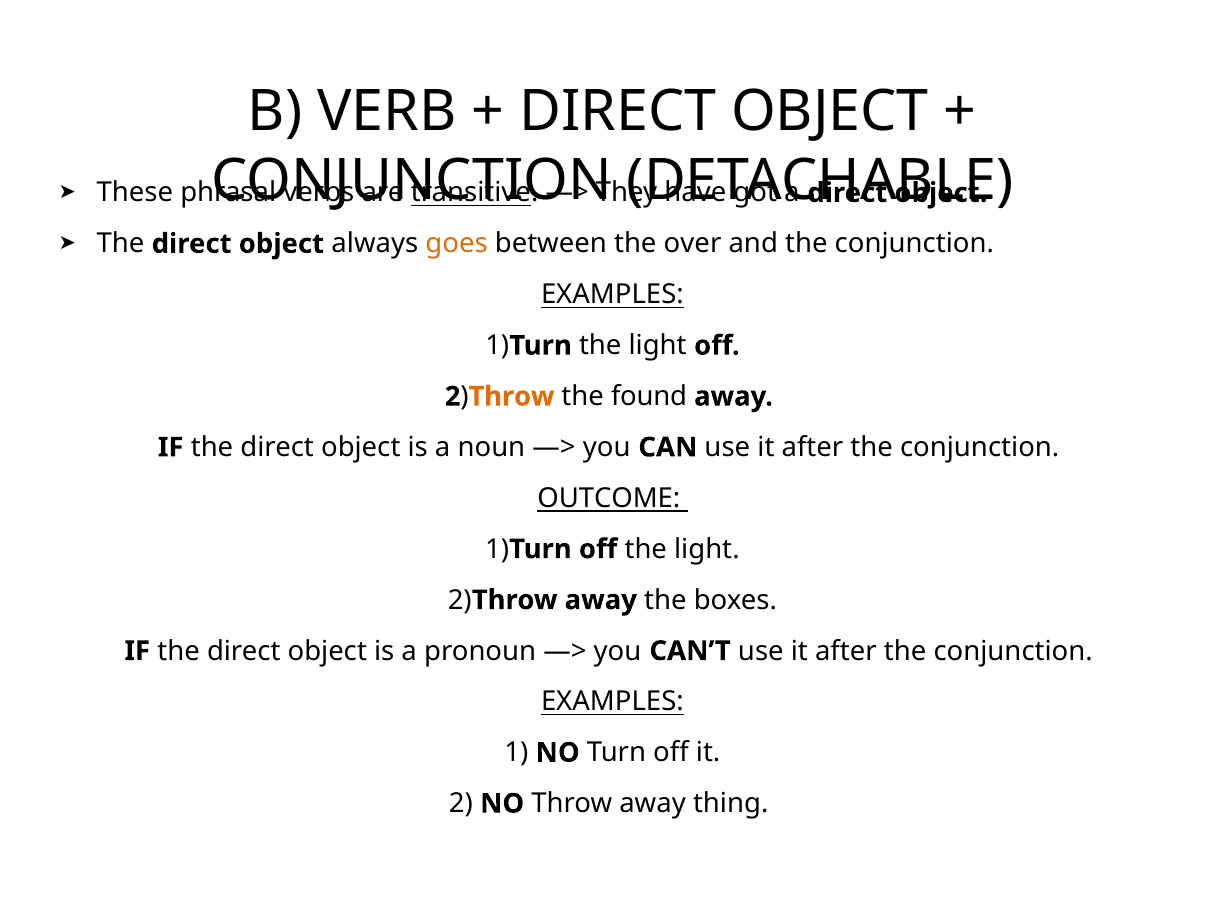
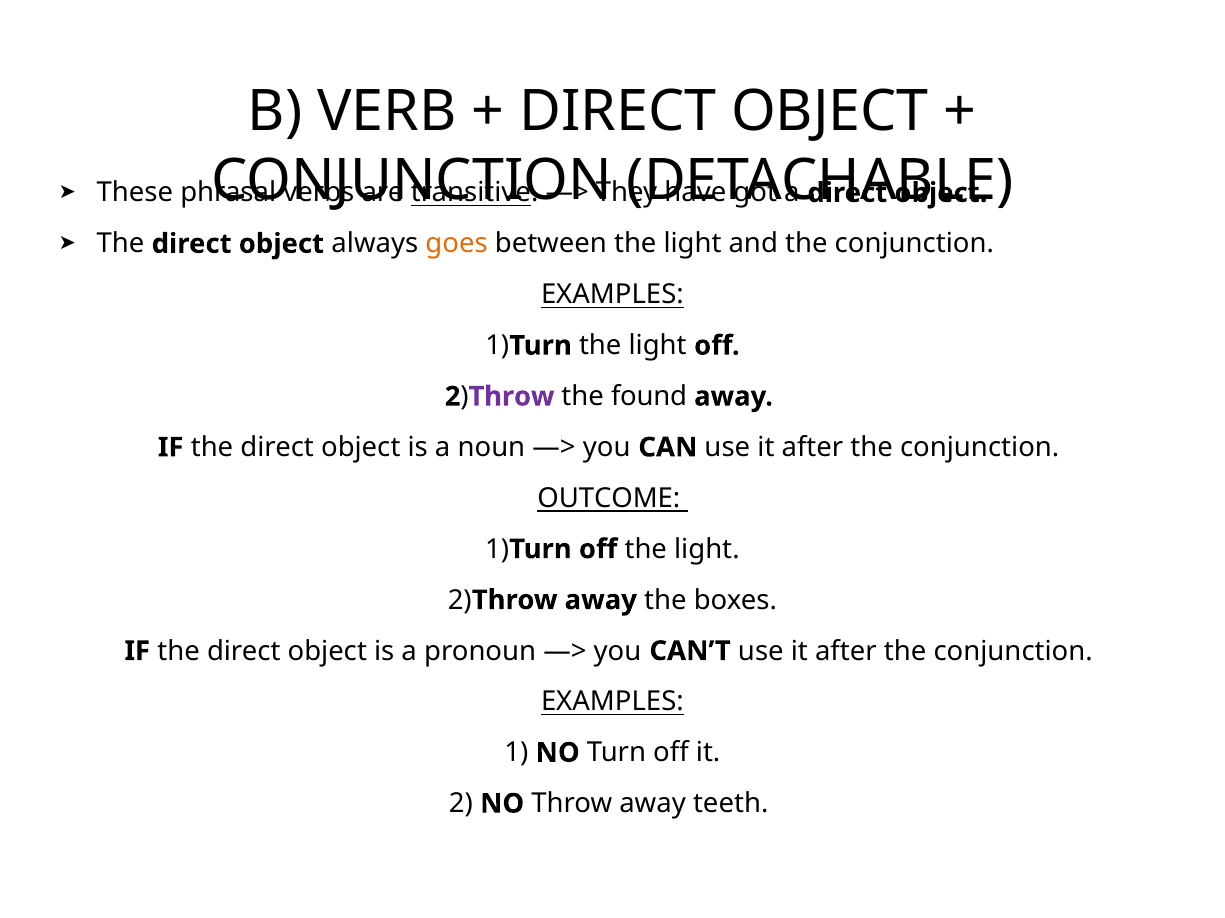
between the over: over -> light
Throw at (512, 397) colour: orange -> purple
thing: thing -> teeth
